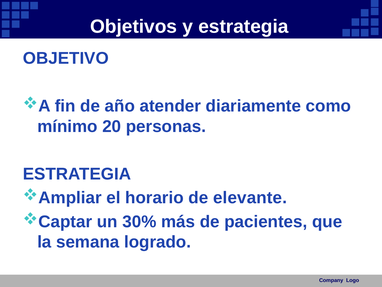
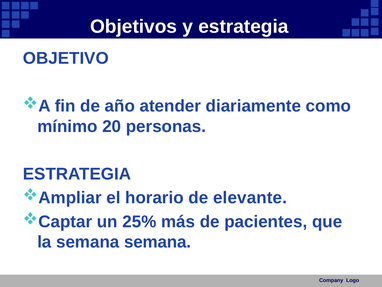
30%: 30% -> 25%
semana logrado: logrado -> semana
